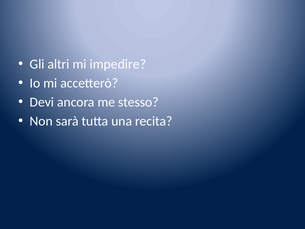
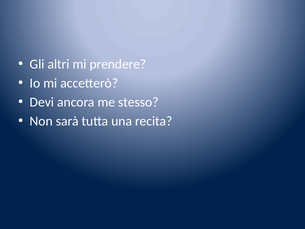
impedire: impedire -> prendere
